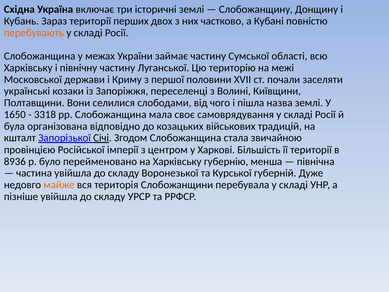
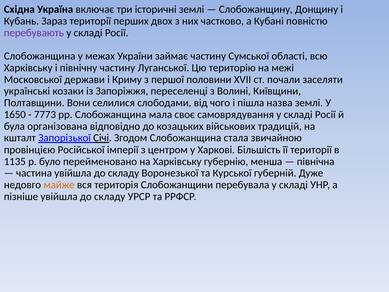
перебувають colour: orange -> purple
3318: 3318 -> 7773
8936: 8936 -> 1135
